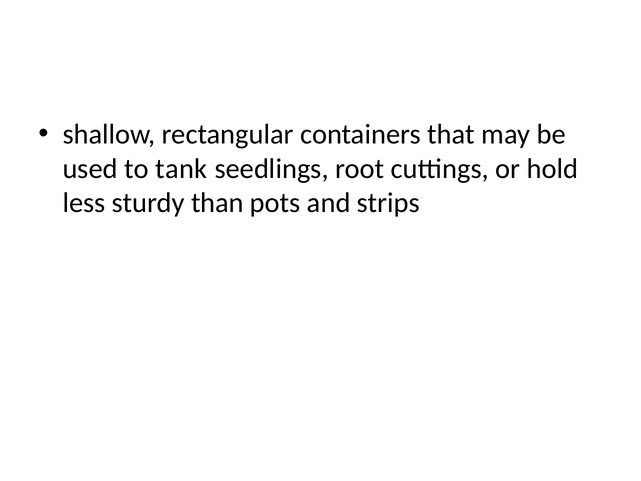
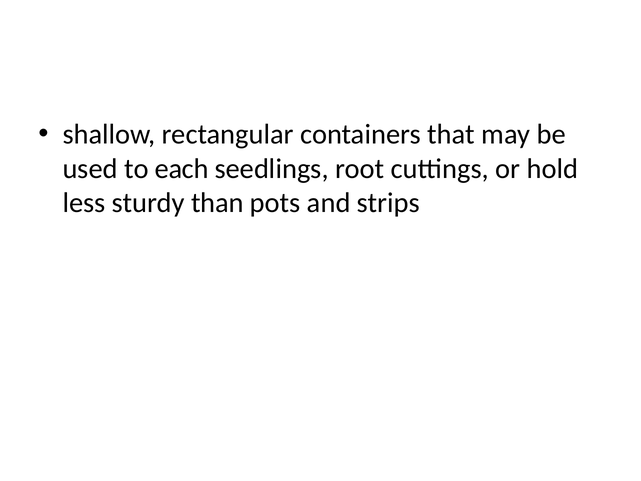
tank: tank -> each
